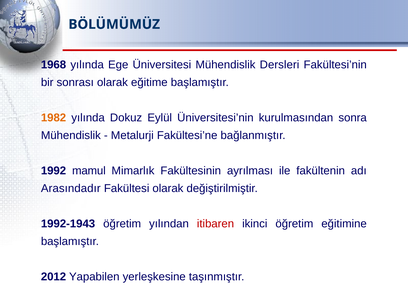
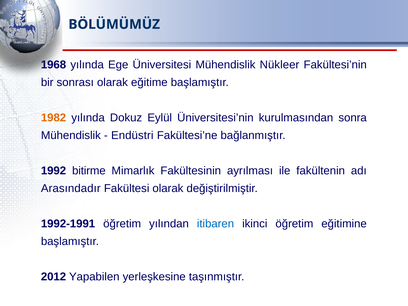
Dersleri: Dersleri -> Nükleer
Metalurji: Metalurji -> Endüstri
mamul: mamul -> bitirme
1992-1943: 1992-1943 -> 1992-1991
itibaren colour: red -> blue
